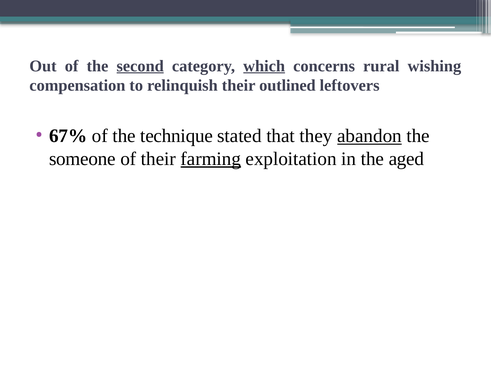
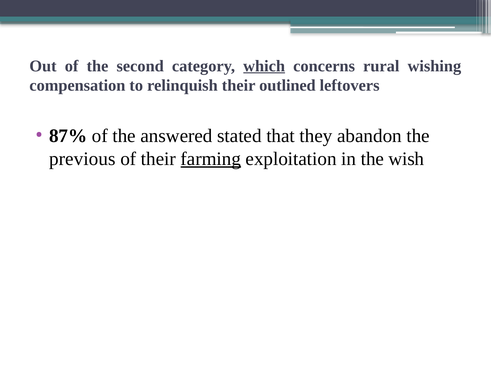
second underline: present -> none
67%: 67% -> 87%
technique: technique -> answered
abandon underline: present -> none
someone: someone -> previous
aged: aged -> wish
